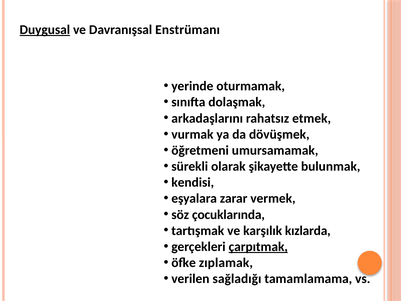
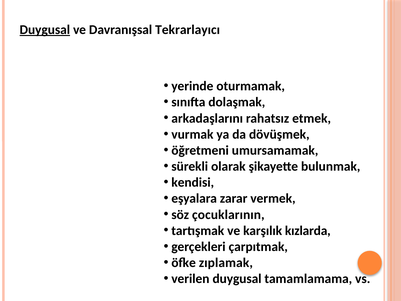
Enstrümanı: Enstrümanı -> Tekrarlayıcı
çocuklarında: çocuklarında -> çocuklarının
çarpıtmak underline: present -> none
verilen sağladığı: sağladığı -> duygusal
